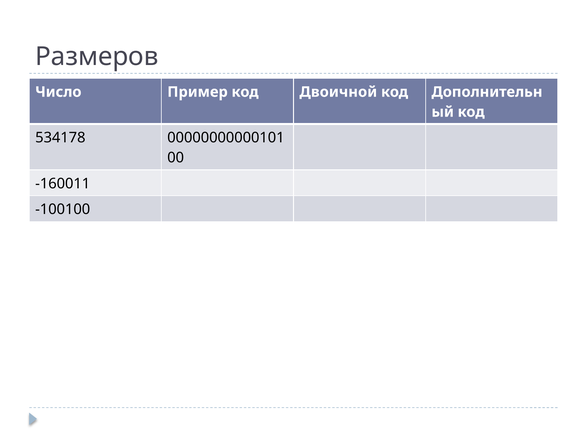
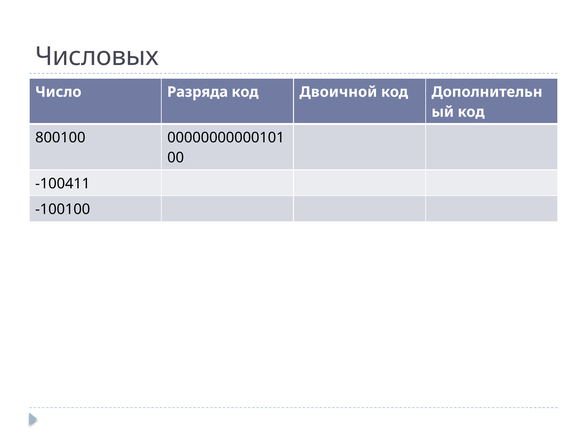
Размеров: Размеров -> Числовых
Пример: Пример -> Разряда
534178: 534178 -> 800100
-160011: -160011 -> -100411
